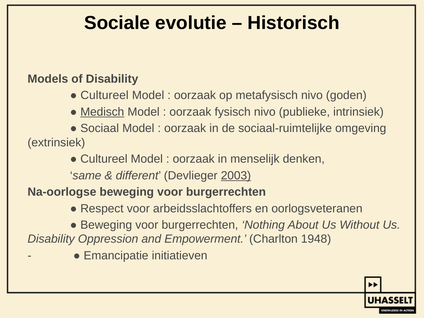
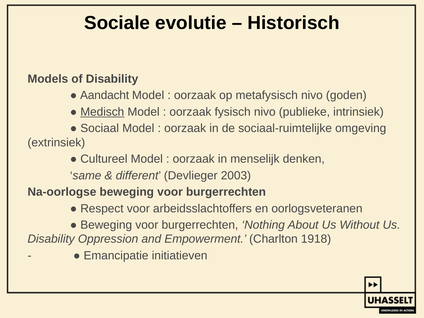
Cultureel at (105, 95): Cultureel -> Aandacht
2003 underline: present -> none
1948: 1948 -> 1918
